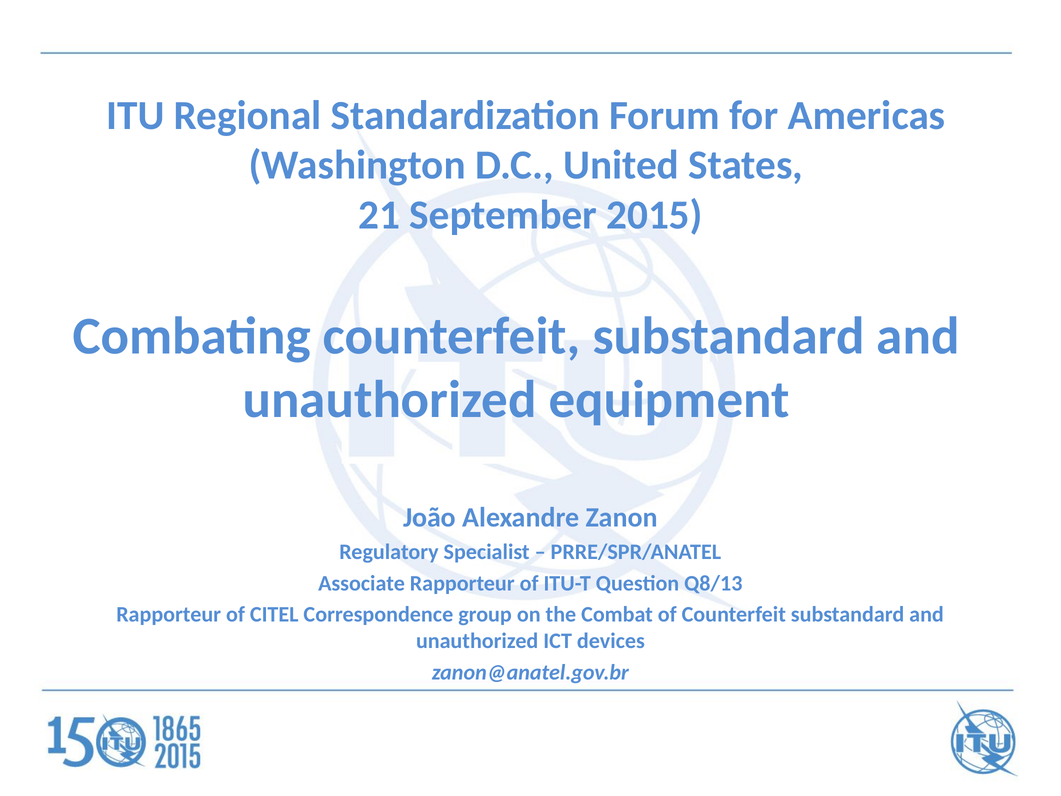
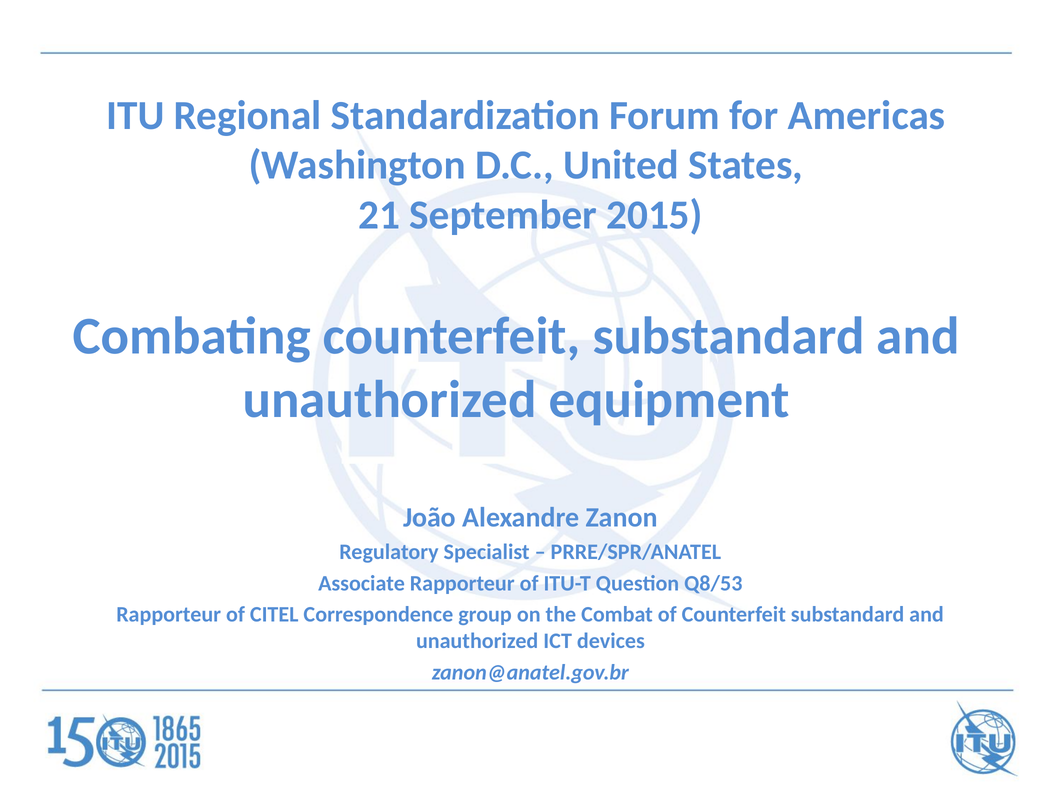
Q8/13: Q8/13 -> Q8/53
